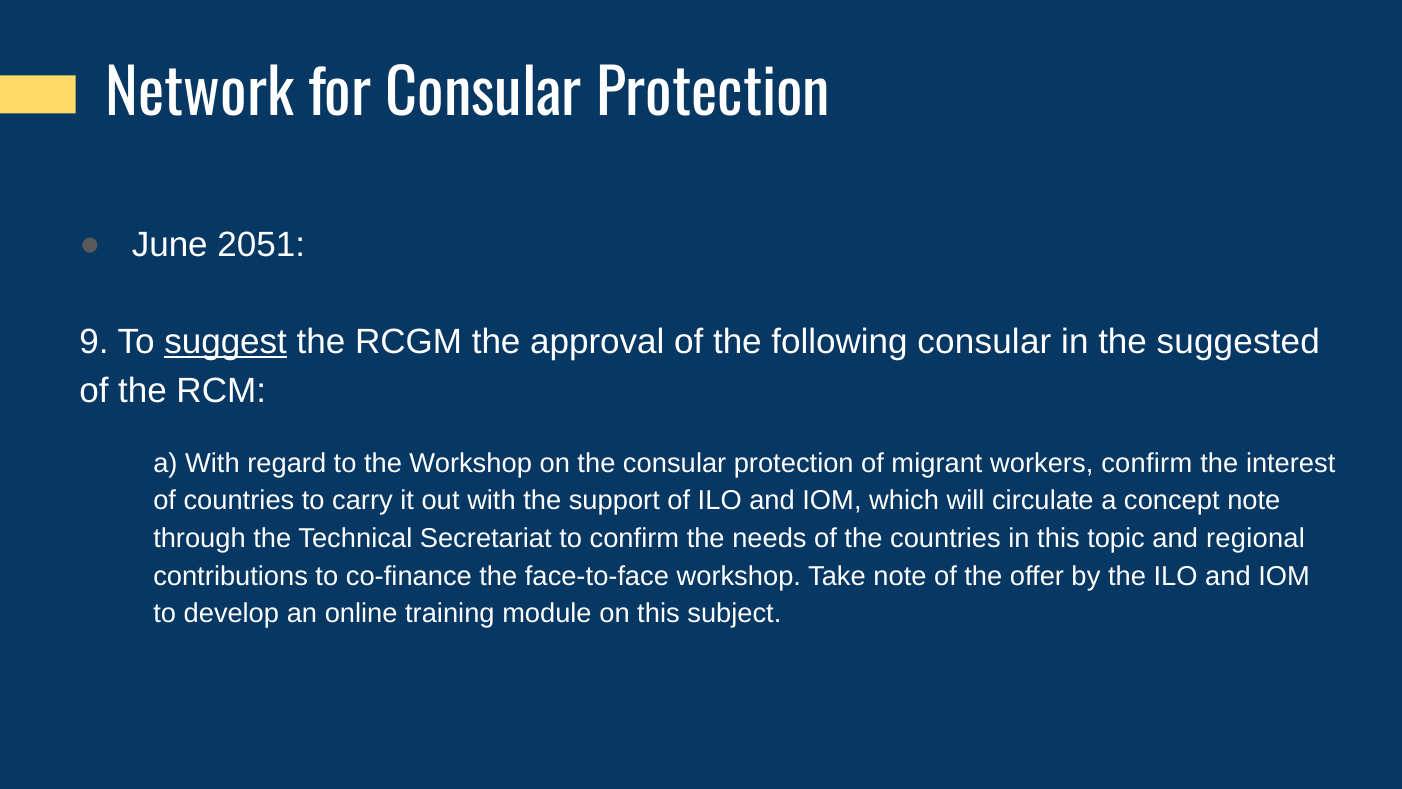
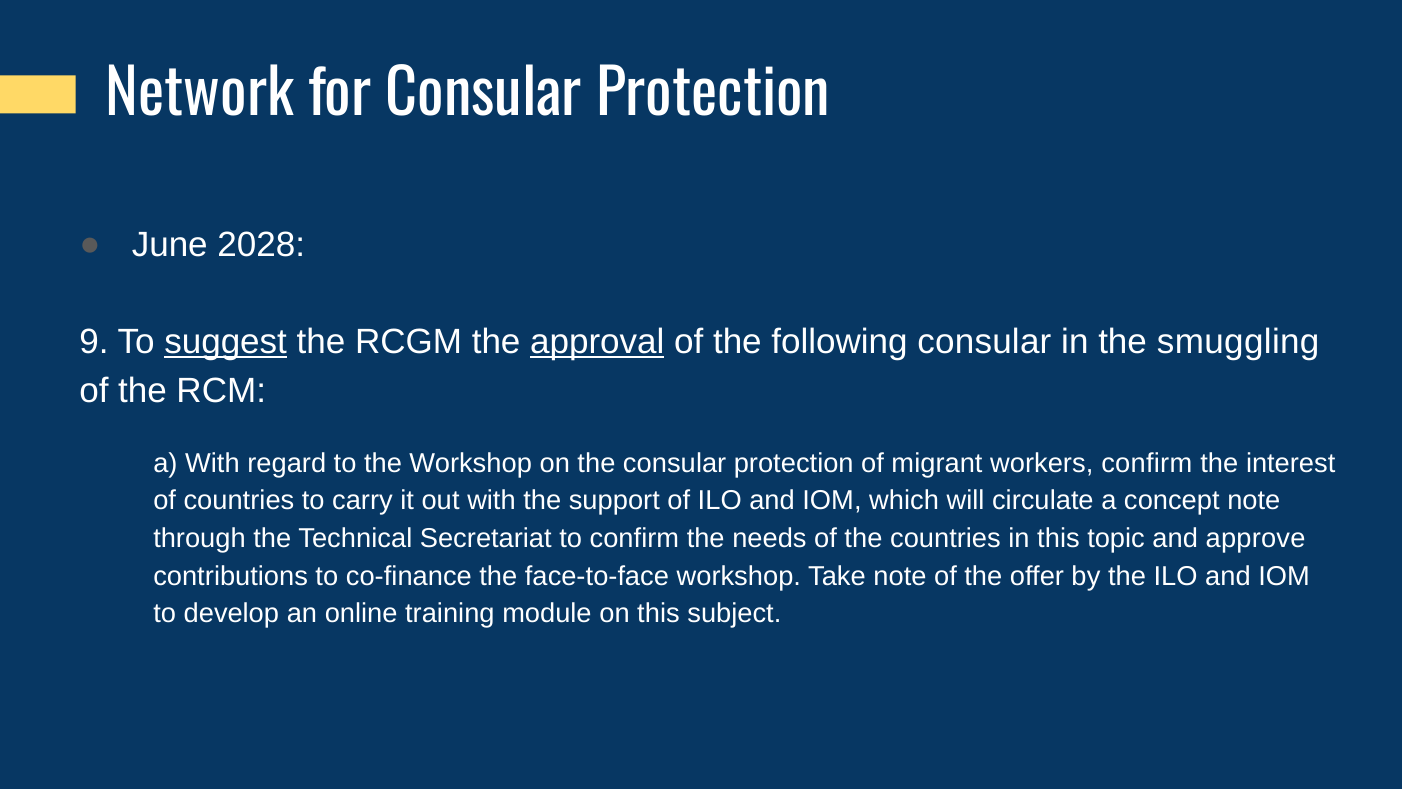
2051: 2051 -> 2028
approval underline: none -> present
suggested: suggested -> smuggling
regional: regional -> approve
